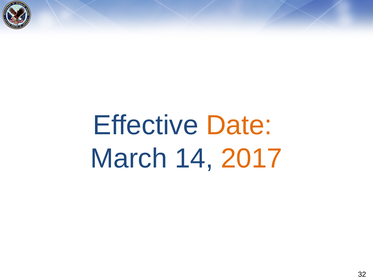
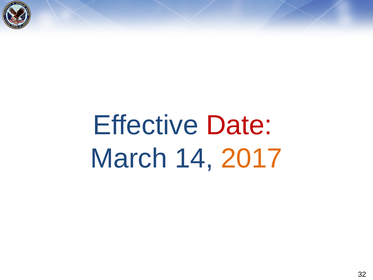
Date colour: orange -> red
